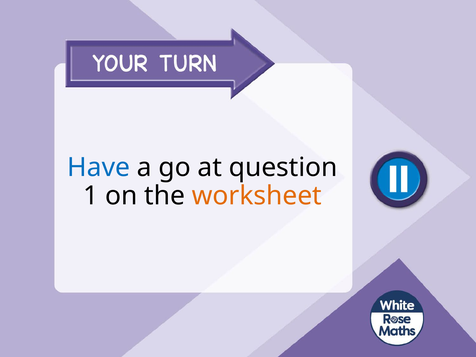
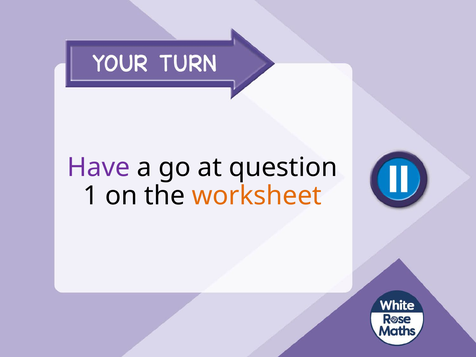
Have colour: blue -> purple
